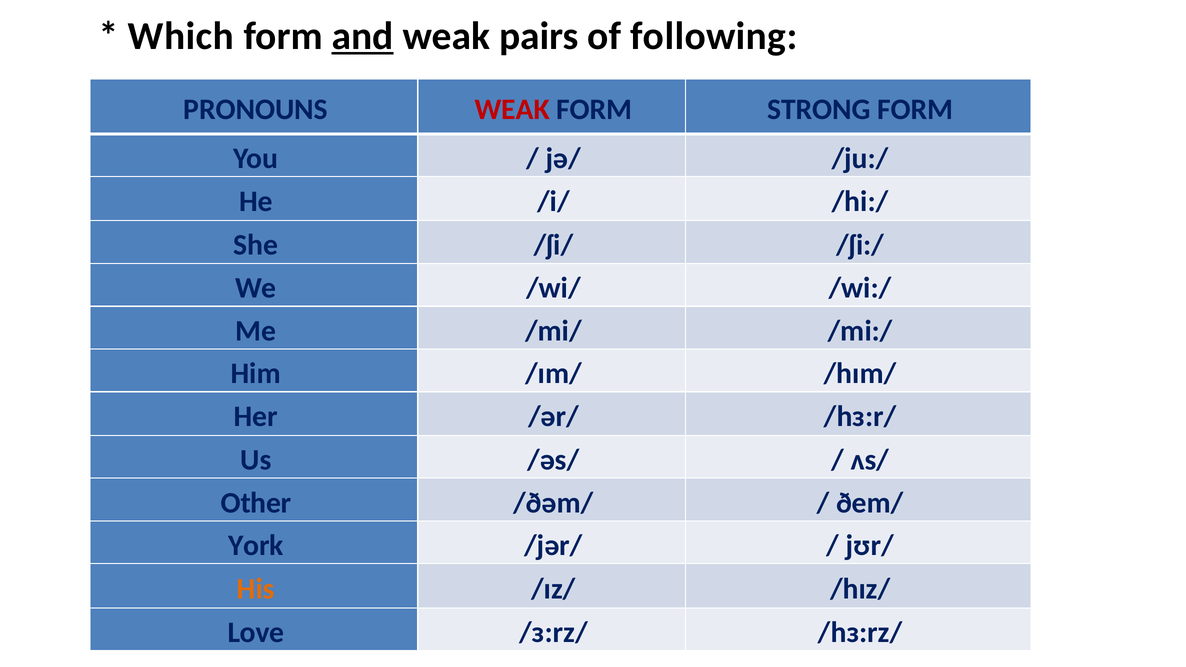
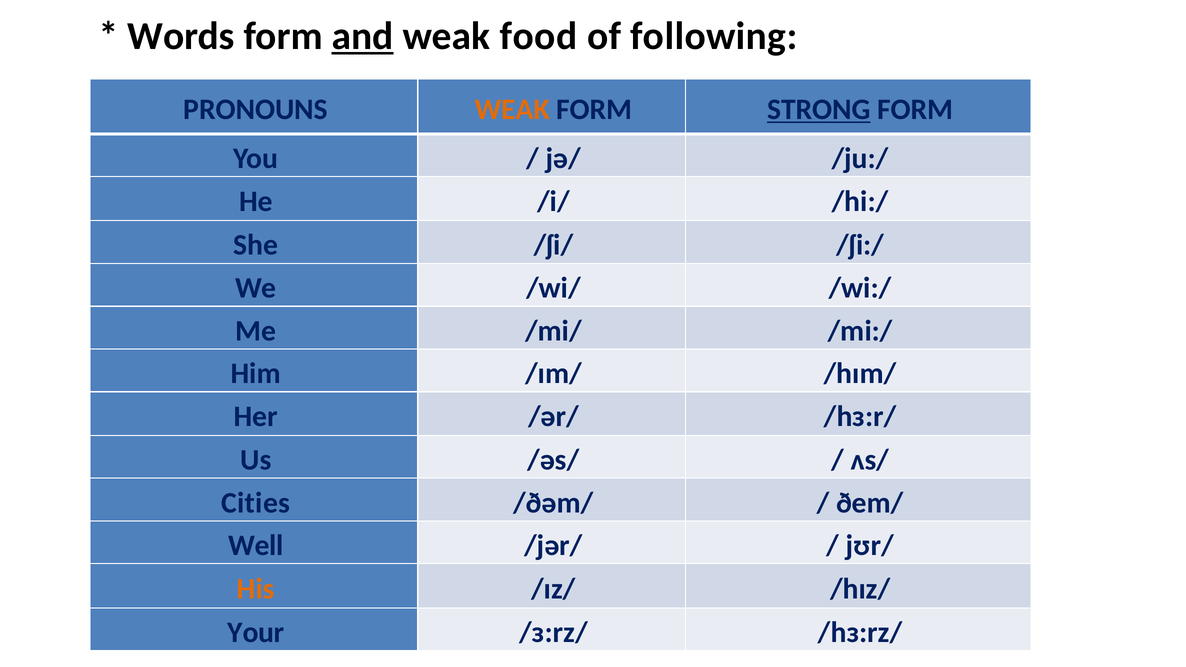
Which: Which -> Words
pairs: pairs -> food
WEAK at (512, 109) colour: red -> orange
STRONG underline: none -> present
Other: Other -> Cities
York: York -> Well
Love: Love -> Your
